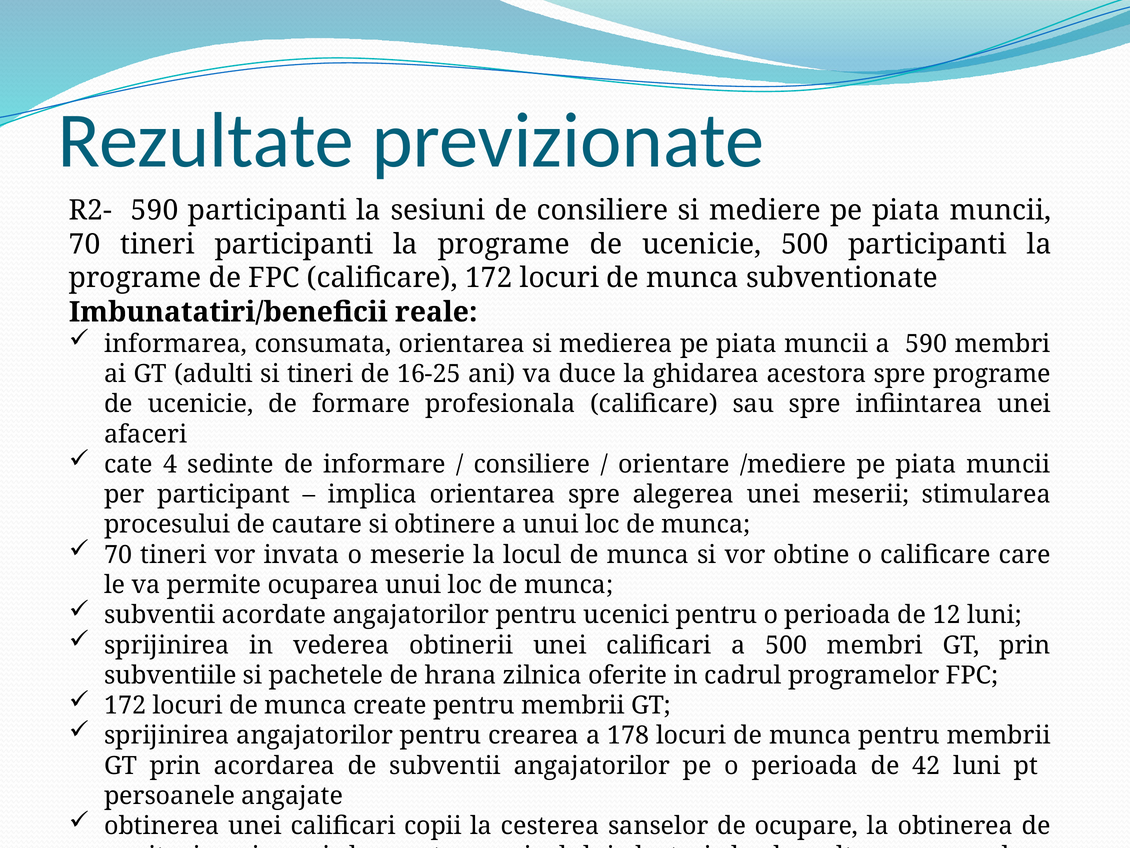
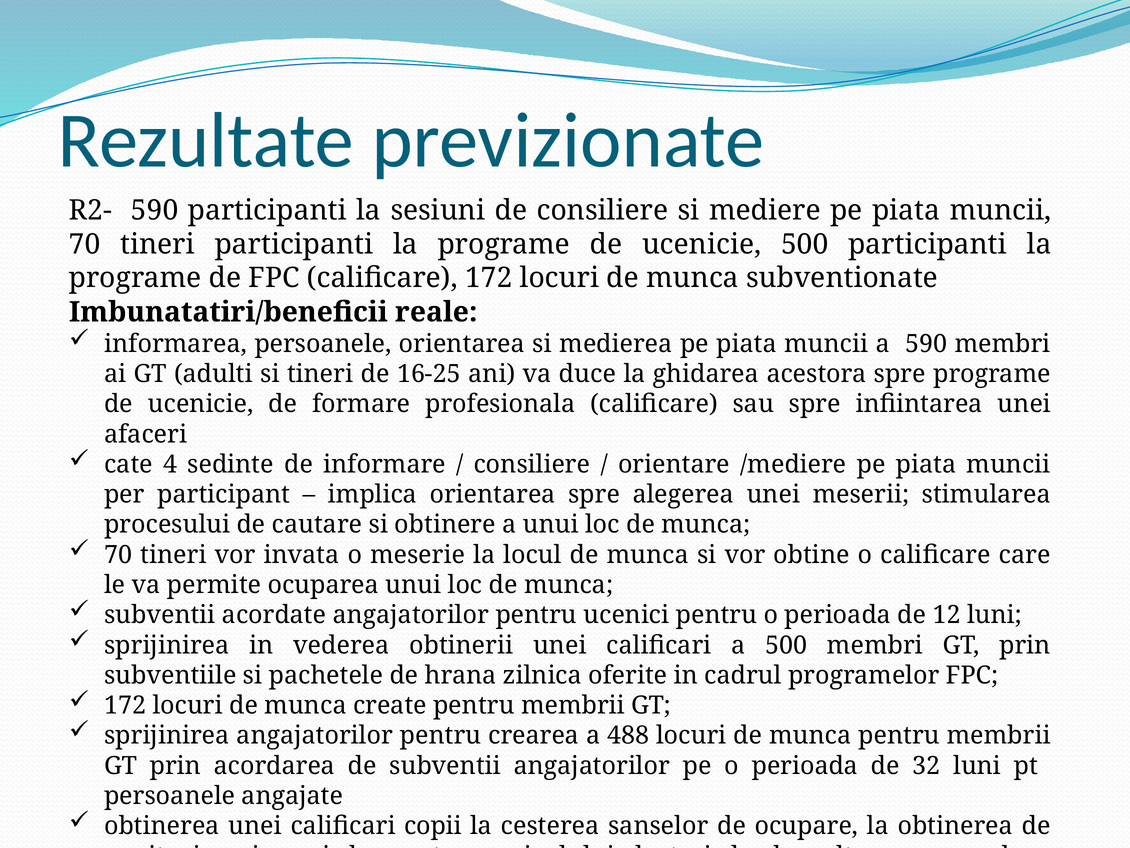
informarea consumata: consumata -> persoanele
178: 178 -> 488
42: 42 -> 32
